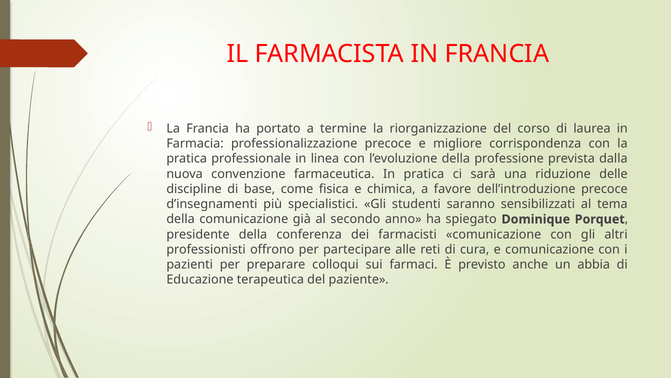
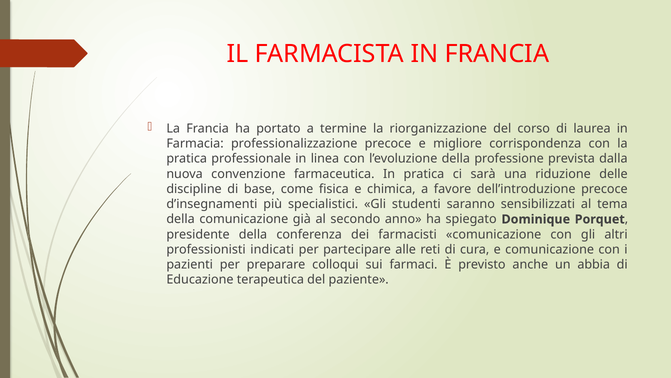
offrono: offrono -> indicati
